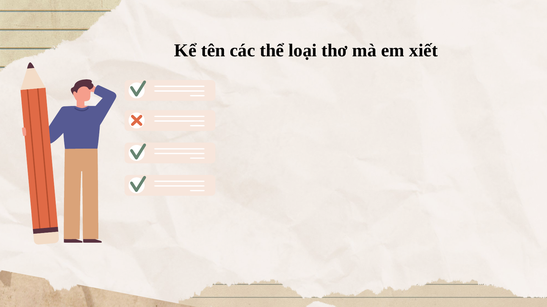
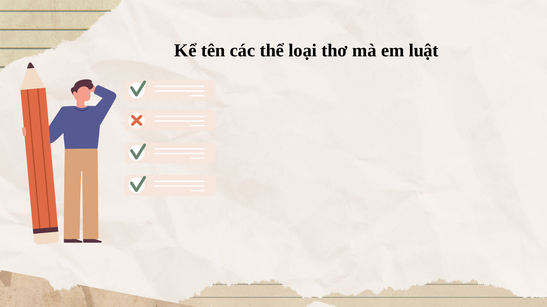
xiết: xiết -> luật
